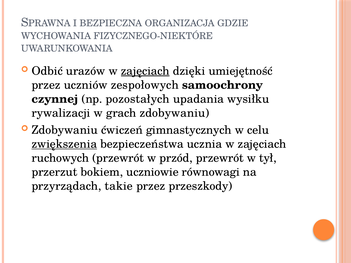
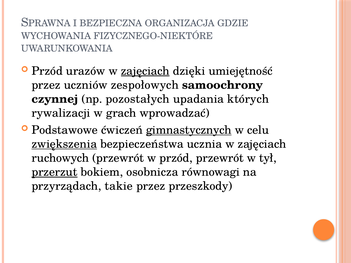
Odbić at (47, 71): Odbić -> Przód
wysiłku: wysiłku -> których
grach zdobywaniu: zdobywaniu -> wprowadzać
Zdobywaniu at (65, 130): Zdobywaniu -> Podstawowe
gimnastycznych underline: none -> present
przerzut underline: none -> present
uczniowie: uczniowie -> osobnicza
